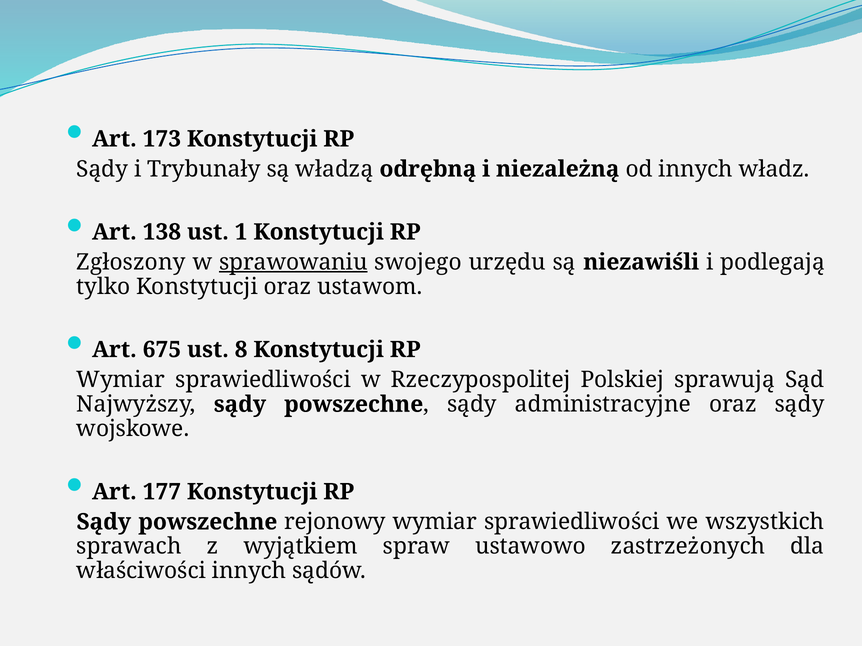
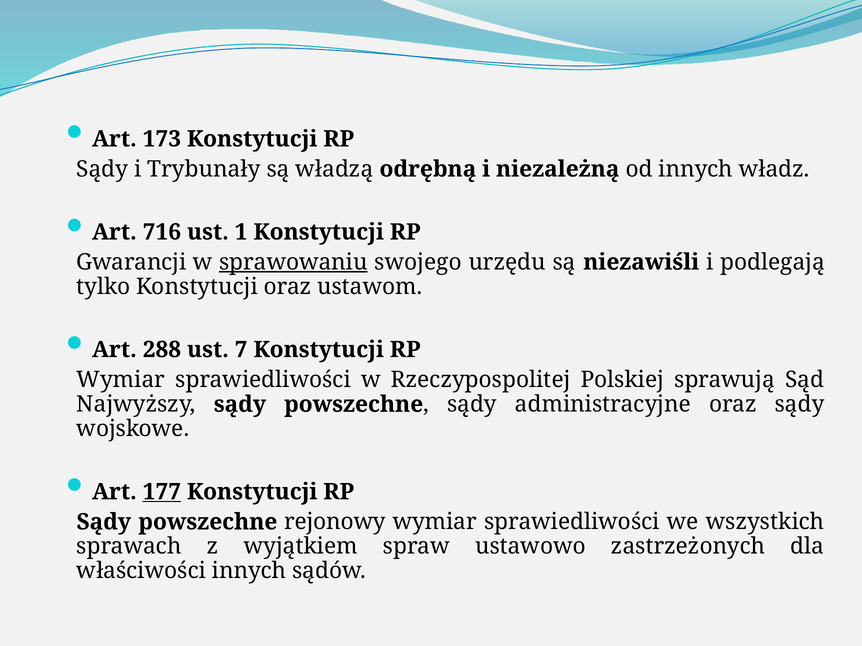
138: 138 -> 716
Zgłoszony: Zgłoszony -> Gwarancji
675: 675 -> 288
8: 8 -> 7
177 underline: none -> present
